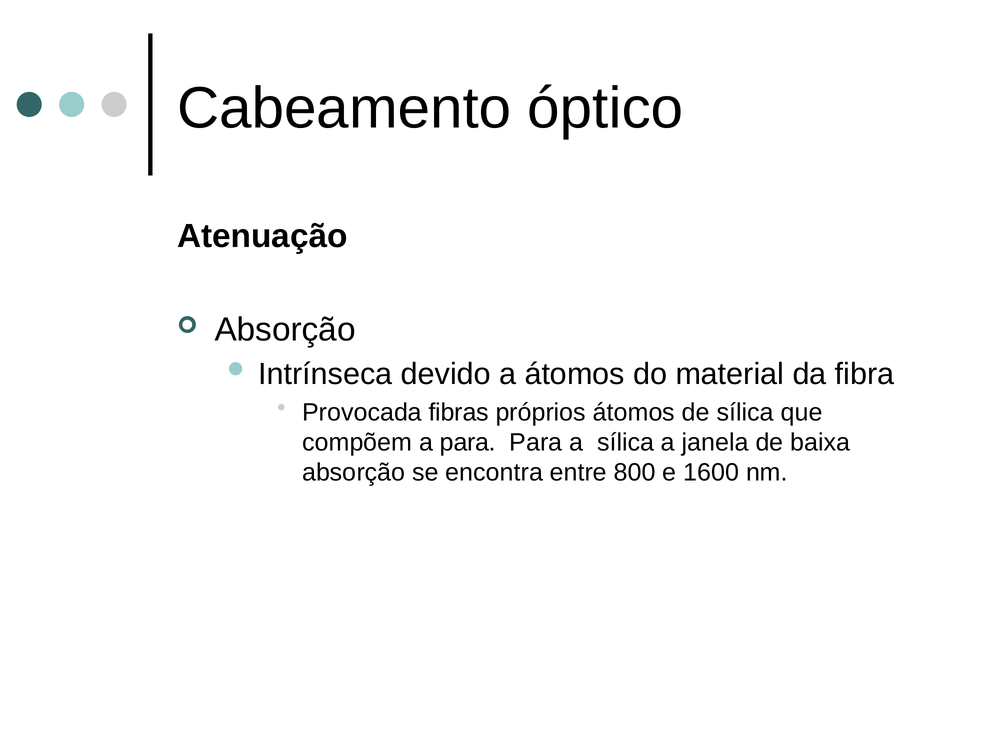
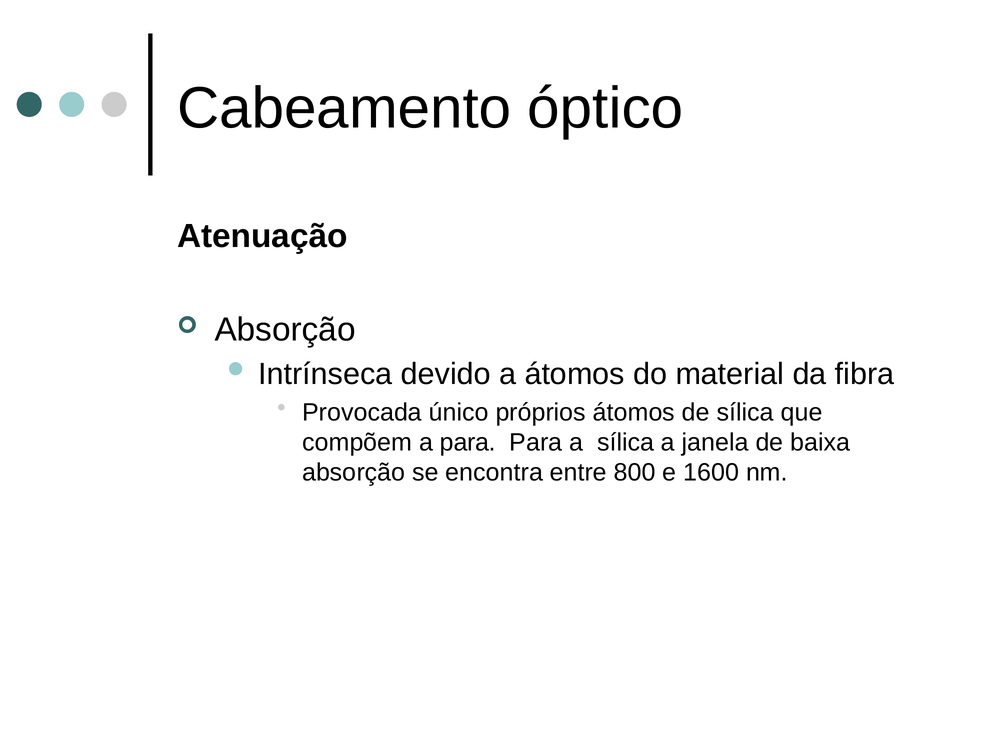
fibras: fibras -> único
